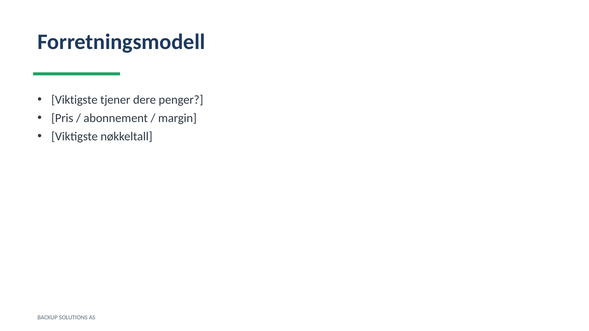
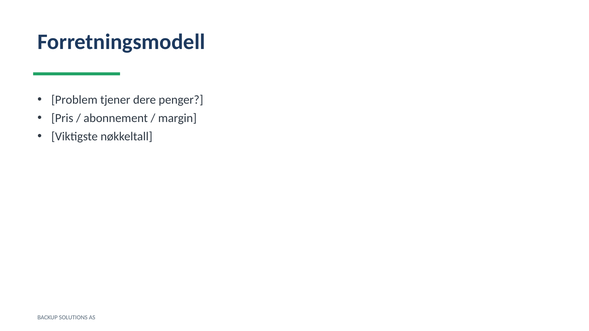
Viktigste at (74, 100): Viktigste -> Problem
